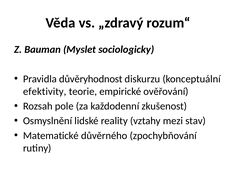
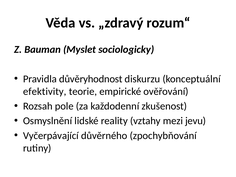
stav: stav -> jevu
Matematické: Matematické -> Vyčerpávající
